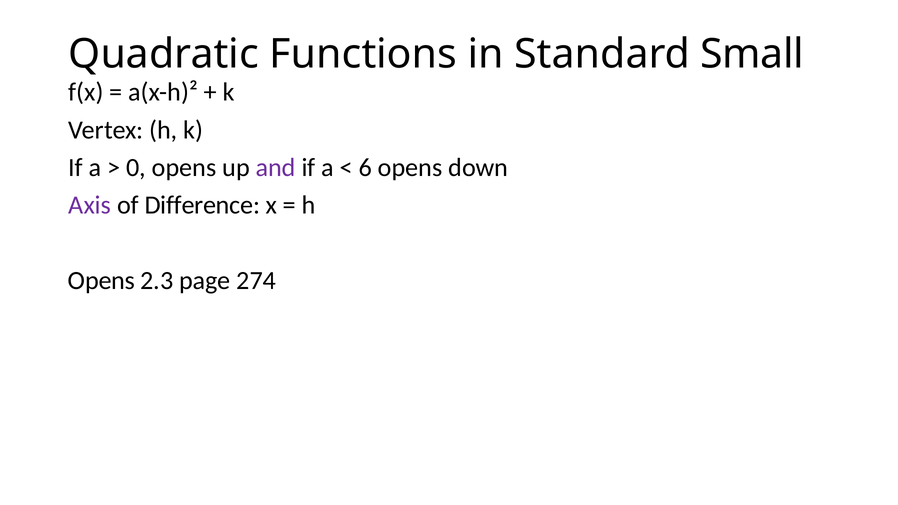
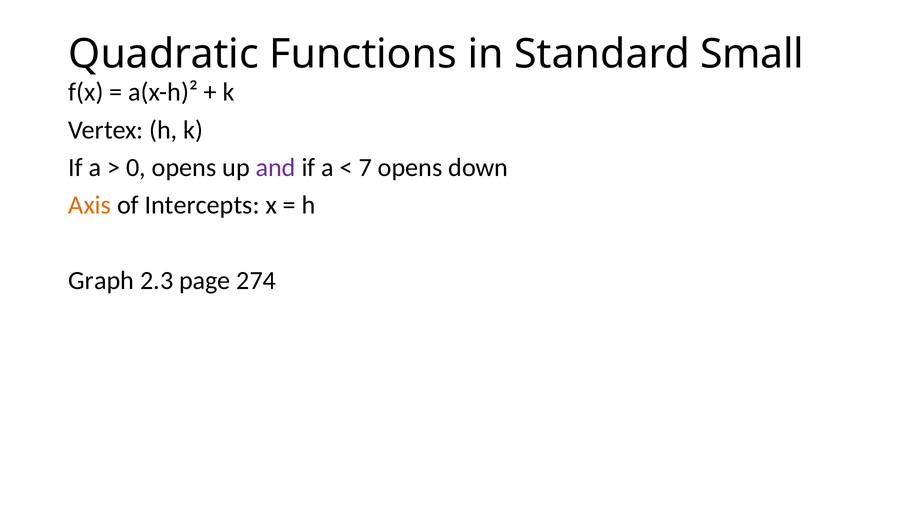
6: 6 -> 7
Axis colour: purple -> orange
Difference: Difference -> Intercepts
Opens at (101, 281): Opens -> Graph
